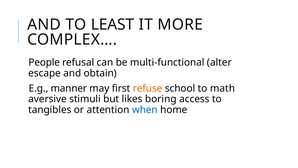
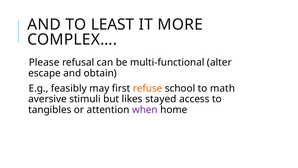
People: People -> Please
manner: manner -> feasibly
boring: boring -> stayed
when colour: blue -> purple
